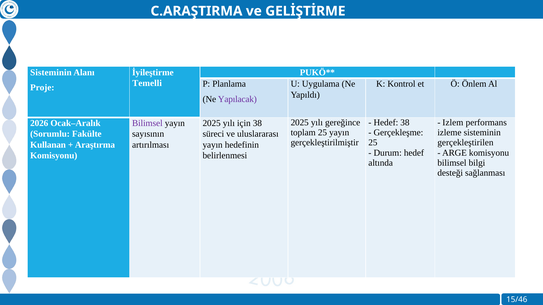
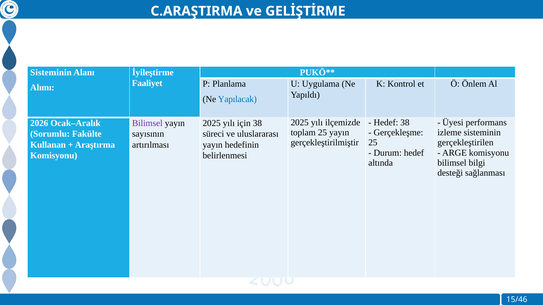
Temelli: Temelli -> Faaliyet
Proje: Proje -> Alımı
Yapılacak colour: purple -> blue
gereğince: gereğince -> ilçemizde
Izlem: Izlem -> Üyesi
